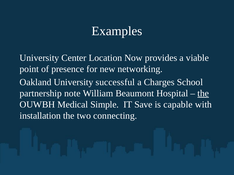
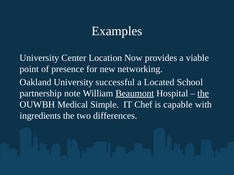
Charges: Charges -> Located
Beaumont underline: none -> present
Save: Save -> Chef
installation: installation -> ingredients
connecting: connecting -> differences
